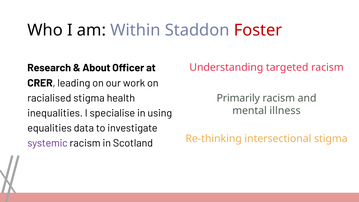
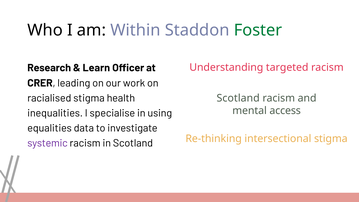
Foster colour: red -> green
About: About -> Learn
Primarily at (238, 98): Primarily -> Scotland
illness: illness -> access
